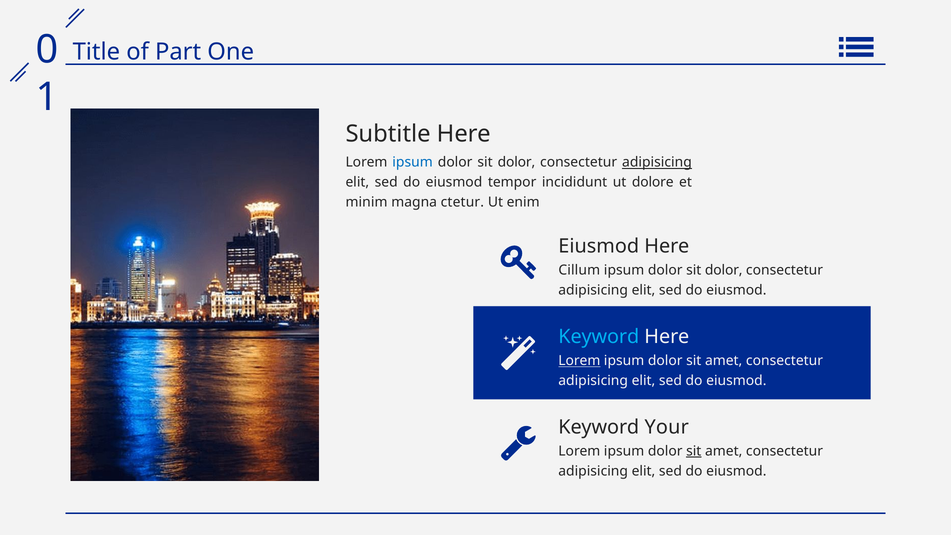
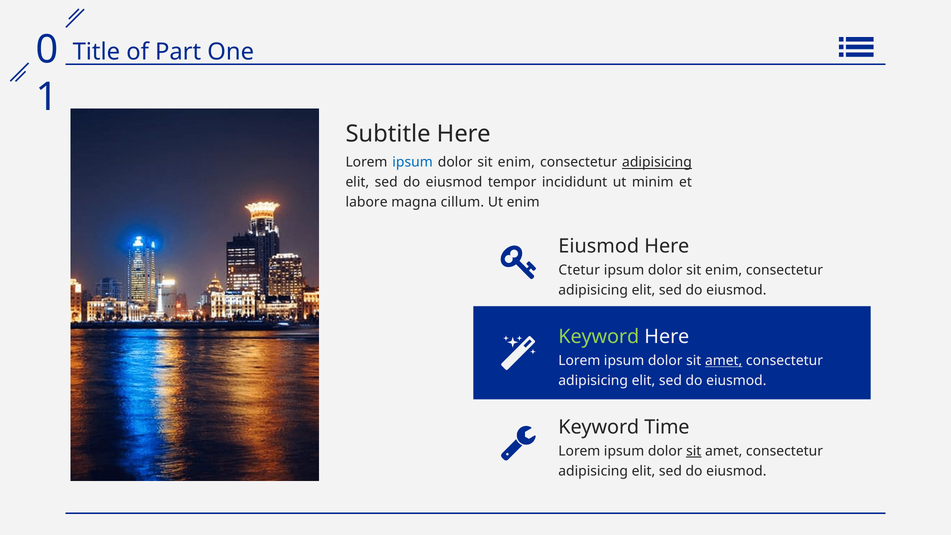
dolor at (516, 162): dolor -> enim
dolore: dolore -> minim
minim: minim -> labore
ctetur: ctetur -> cillum
Cillum: Cillum -> Ctetur
dolor at (724, 270): dolor -> enim
Keyword at (599, 336) colour: light blue -> light green
Lorem at (579, 361) underline: present -> none
amet at (724, 361) underline: none -> present
Your: Your -> Time
